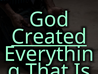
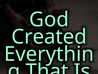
Created underline: present -> none
